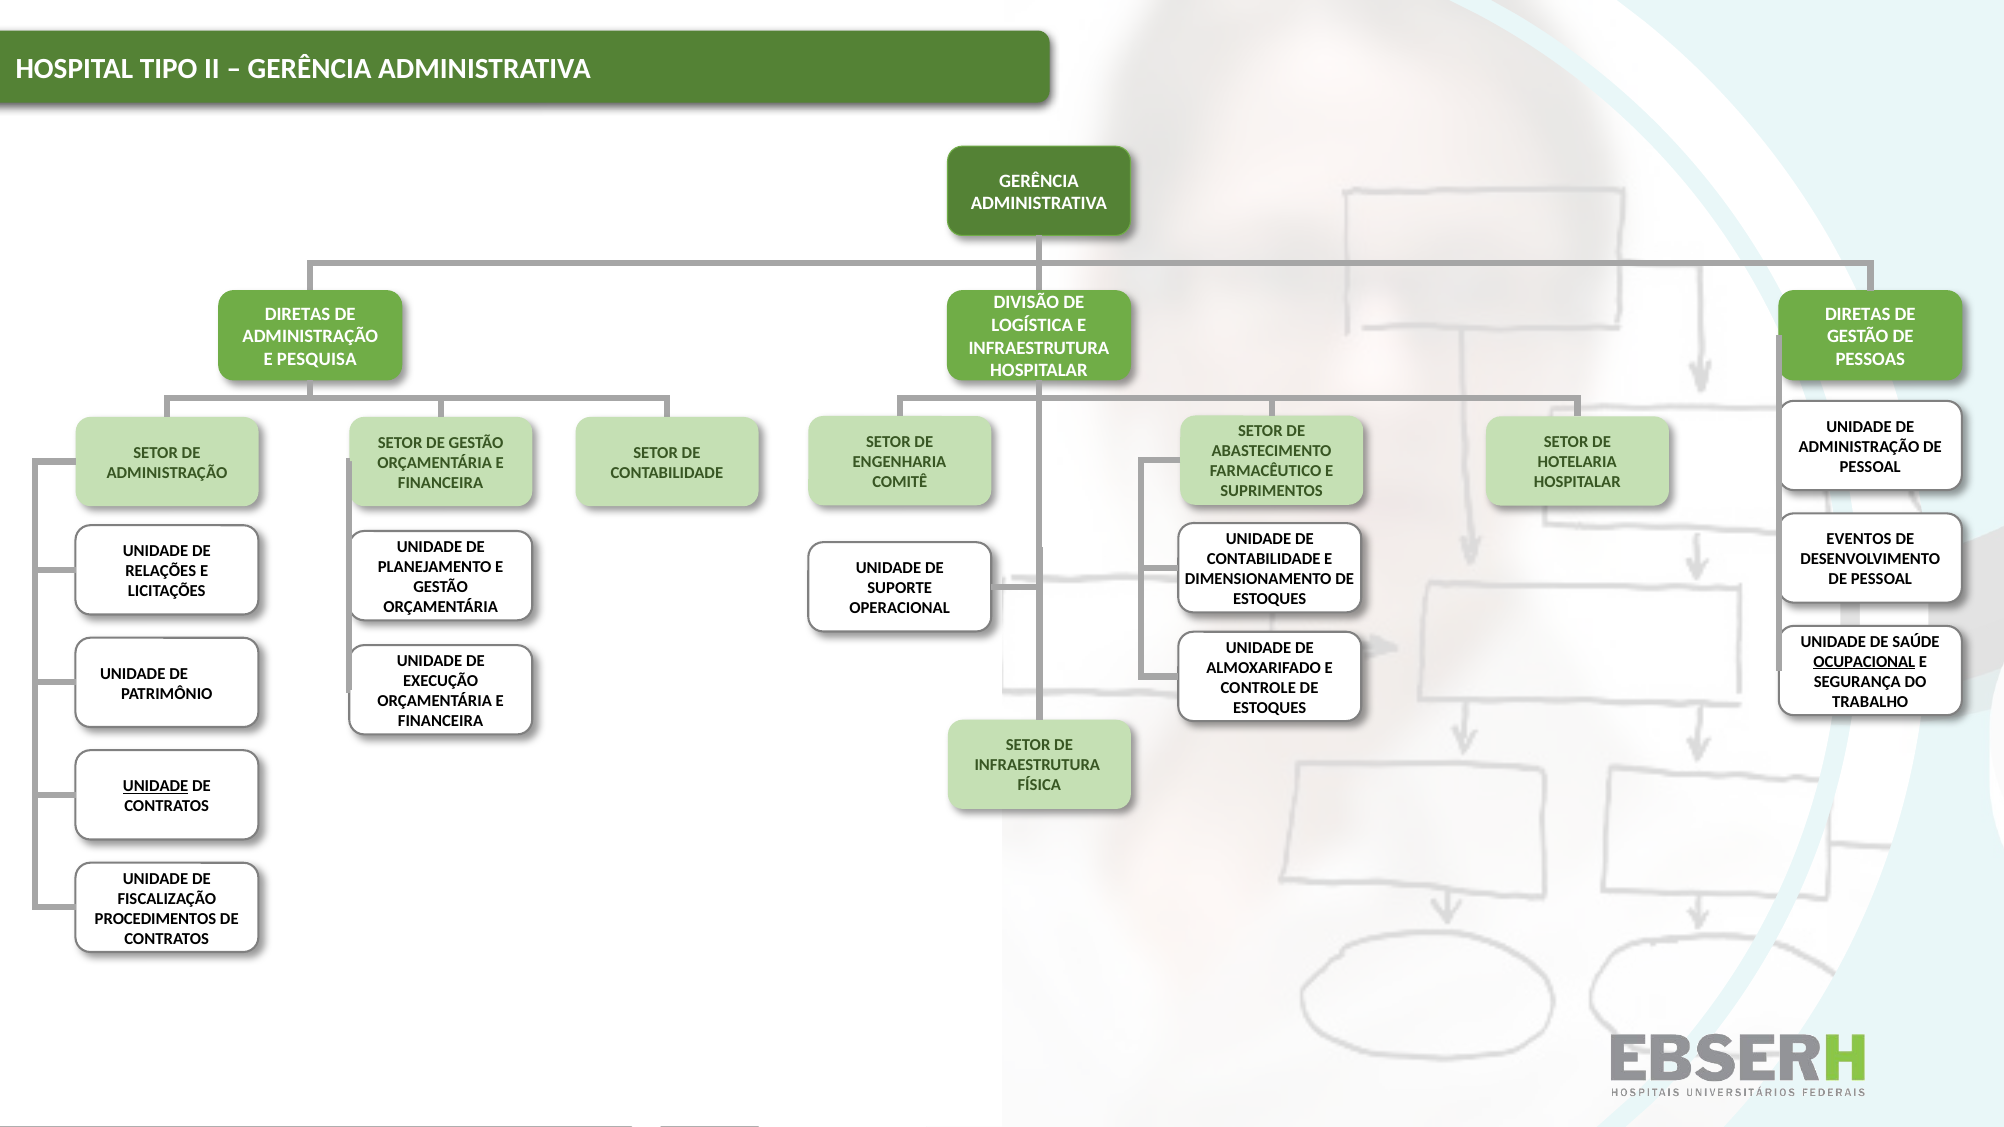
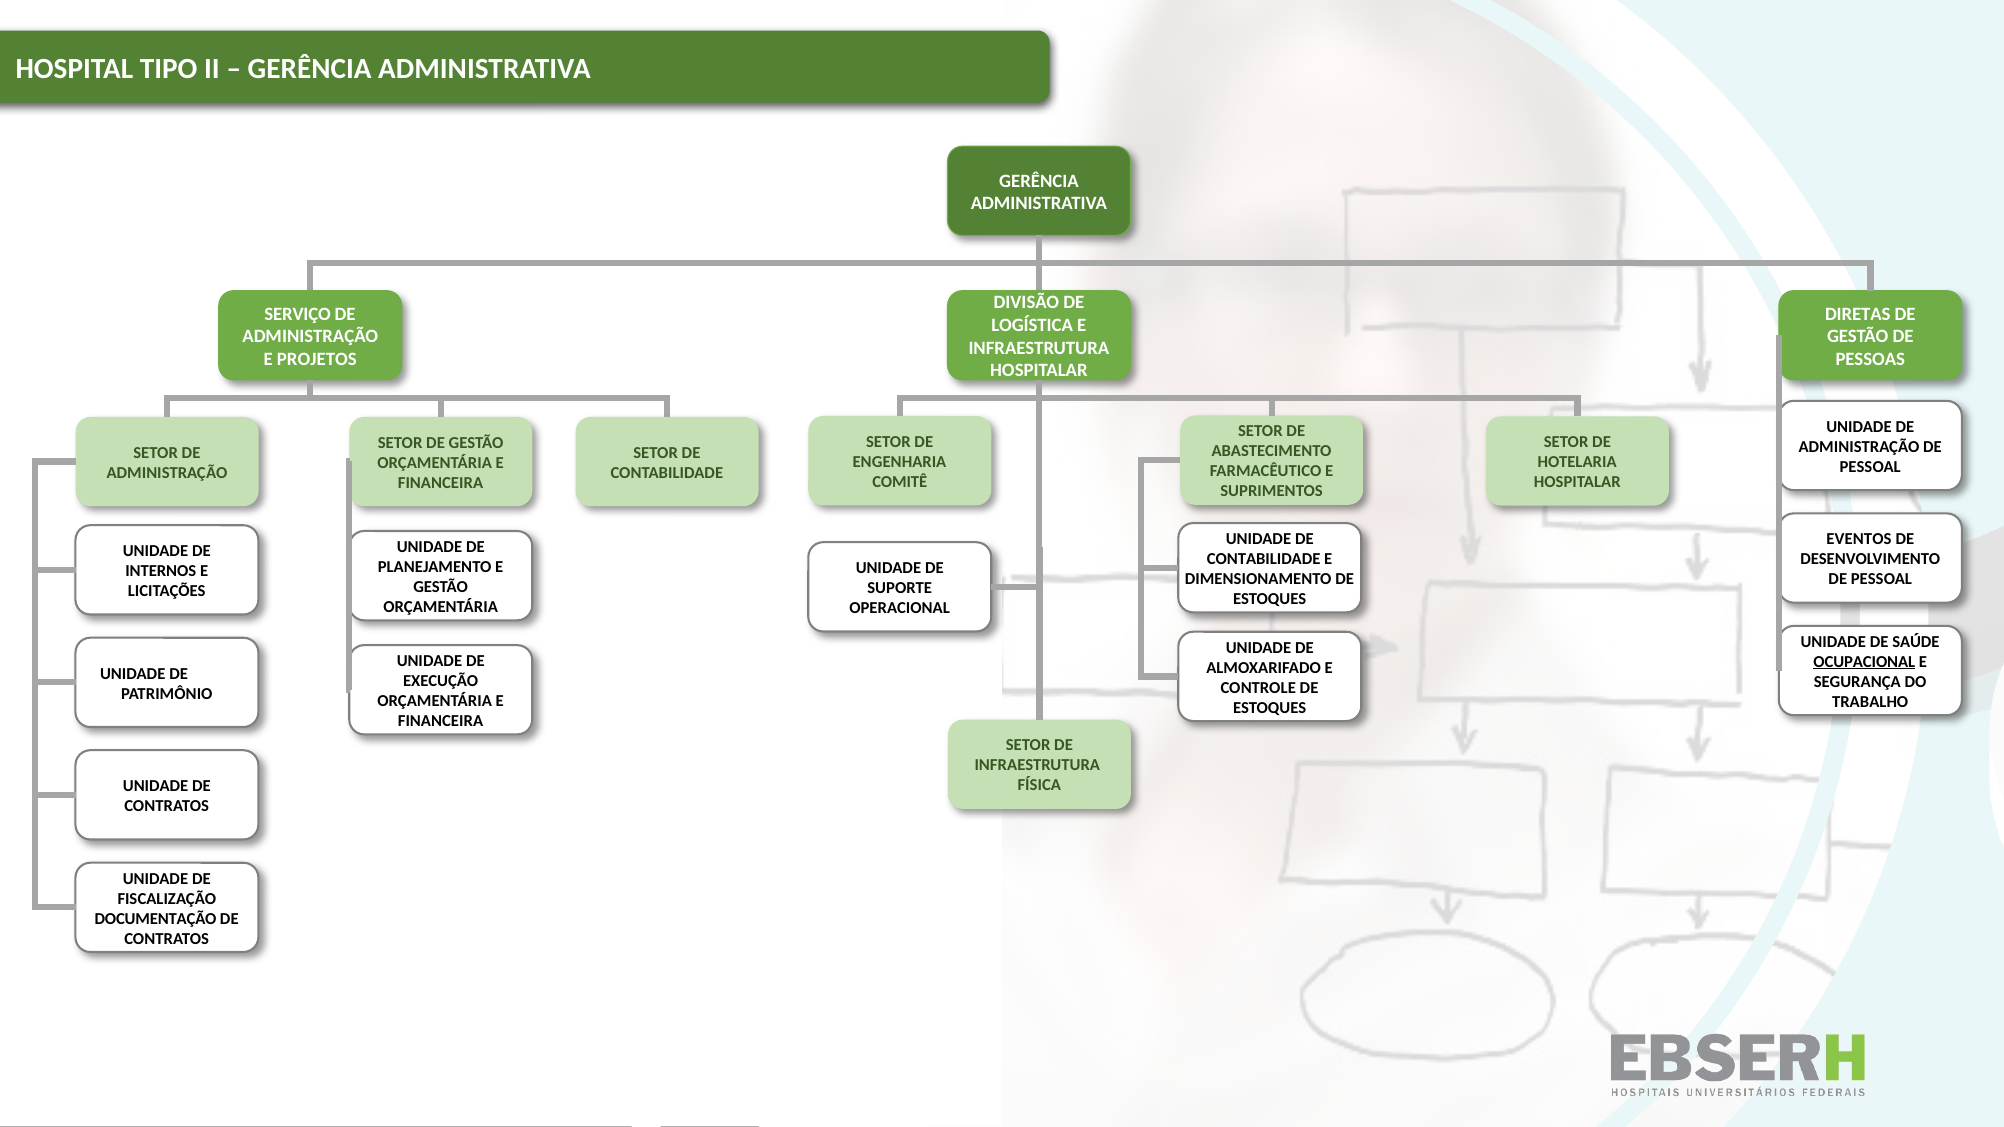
DIRETAS at (298, 314): DIRETAS -> SERVIÇO
PESQUISA: PESQUISA -> PROJETOS
RELAÇÕES: RELAÇÕES -> INTERNOS
UNIDADE at (156, 786) underline: present -> none
PROCEDIMENTOS: PROCEDIMENTOS -> DOCUMENTAÇÃO
